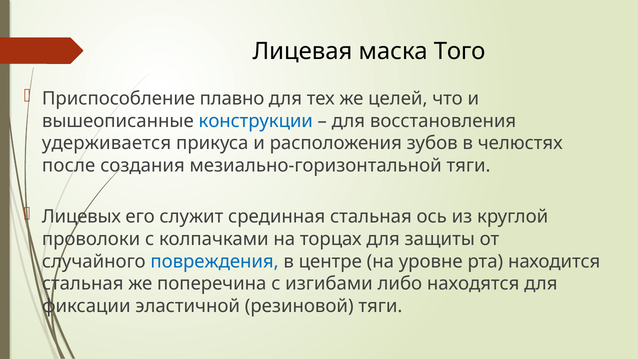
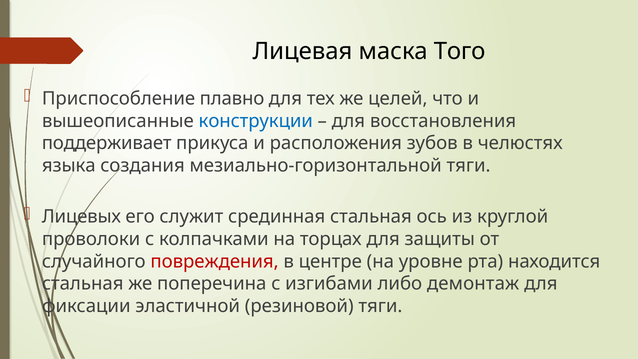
удерживается: удерживается -> поддерживает
после: после -> языка
повреждения colour: blue -> red
находятся: находятся -> демонтаж
